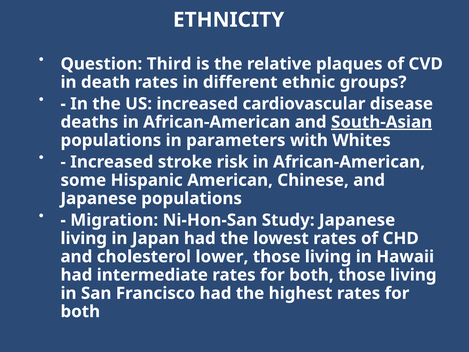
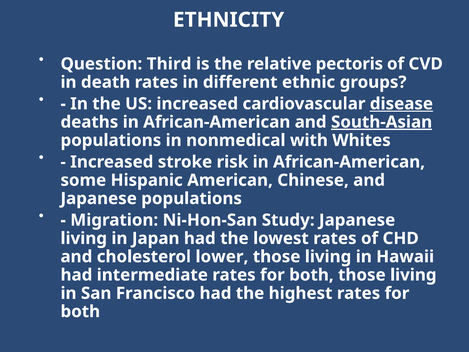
plaques: plaques -> pectoris
disease underline: none -> present
parameters: parameters -> nonmedical
